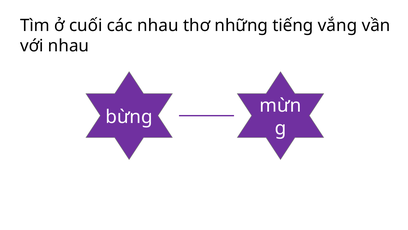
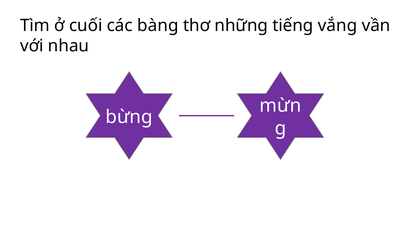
các nhau: nhau -> bàng
